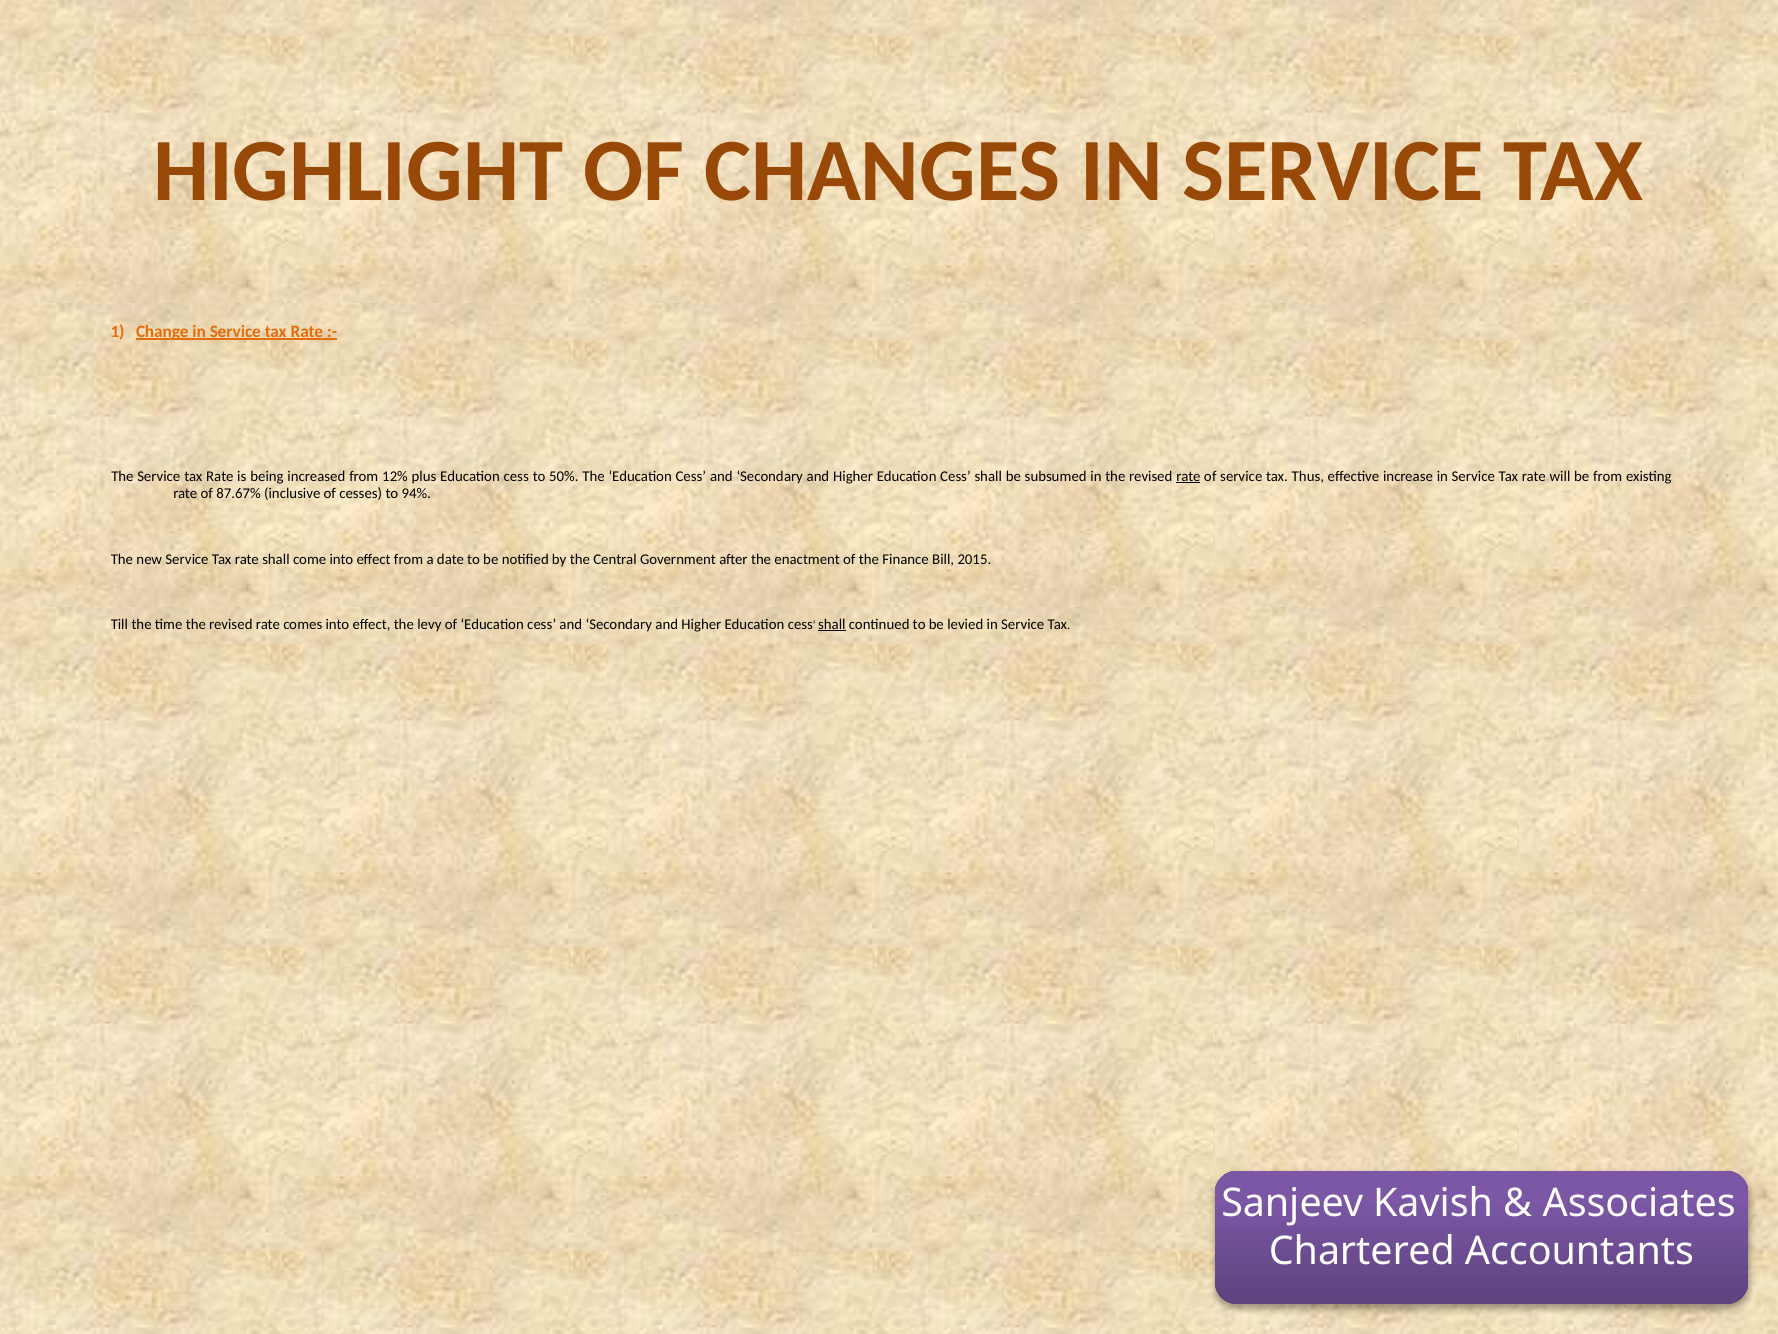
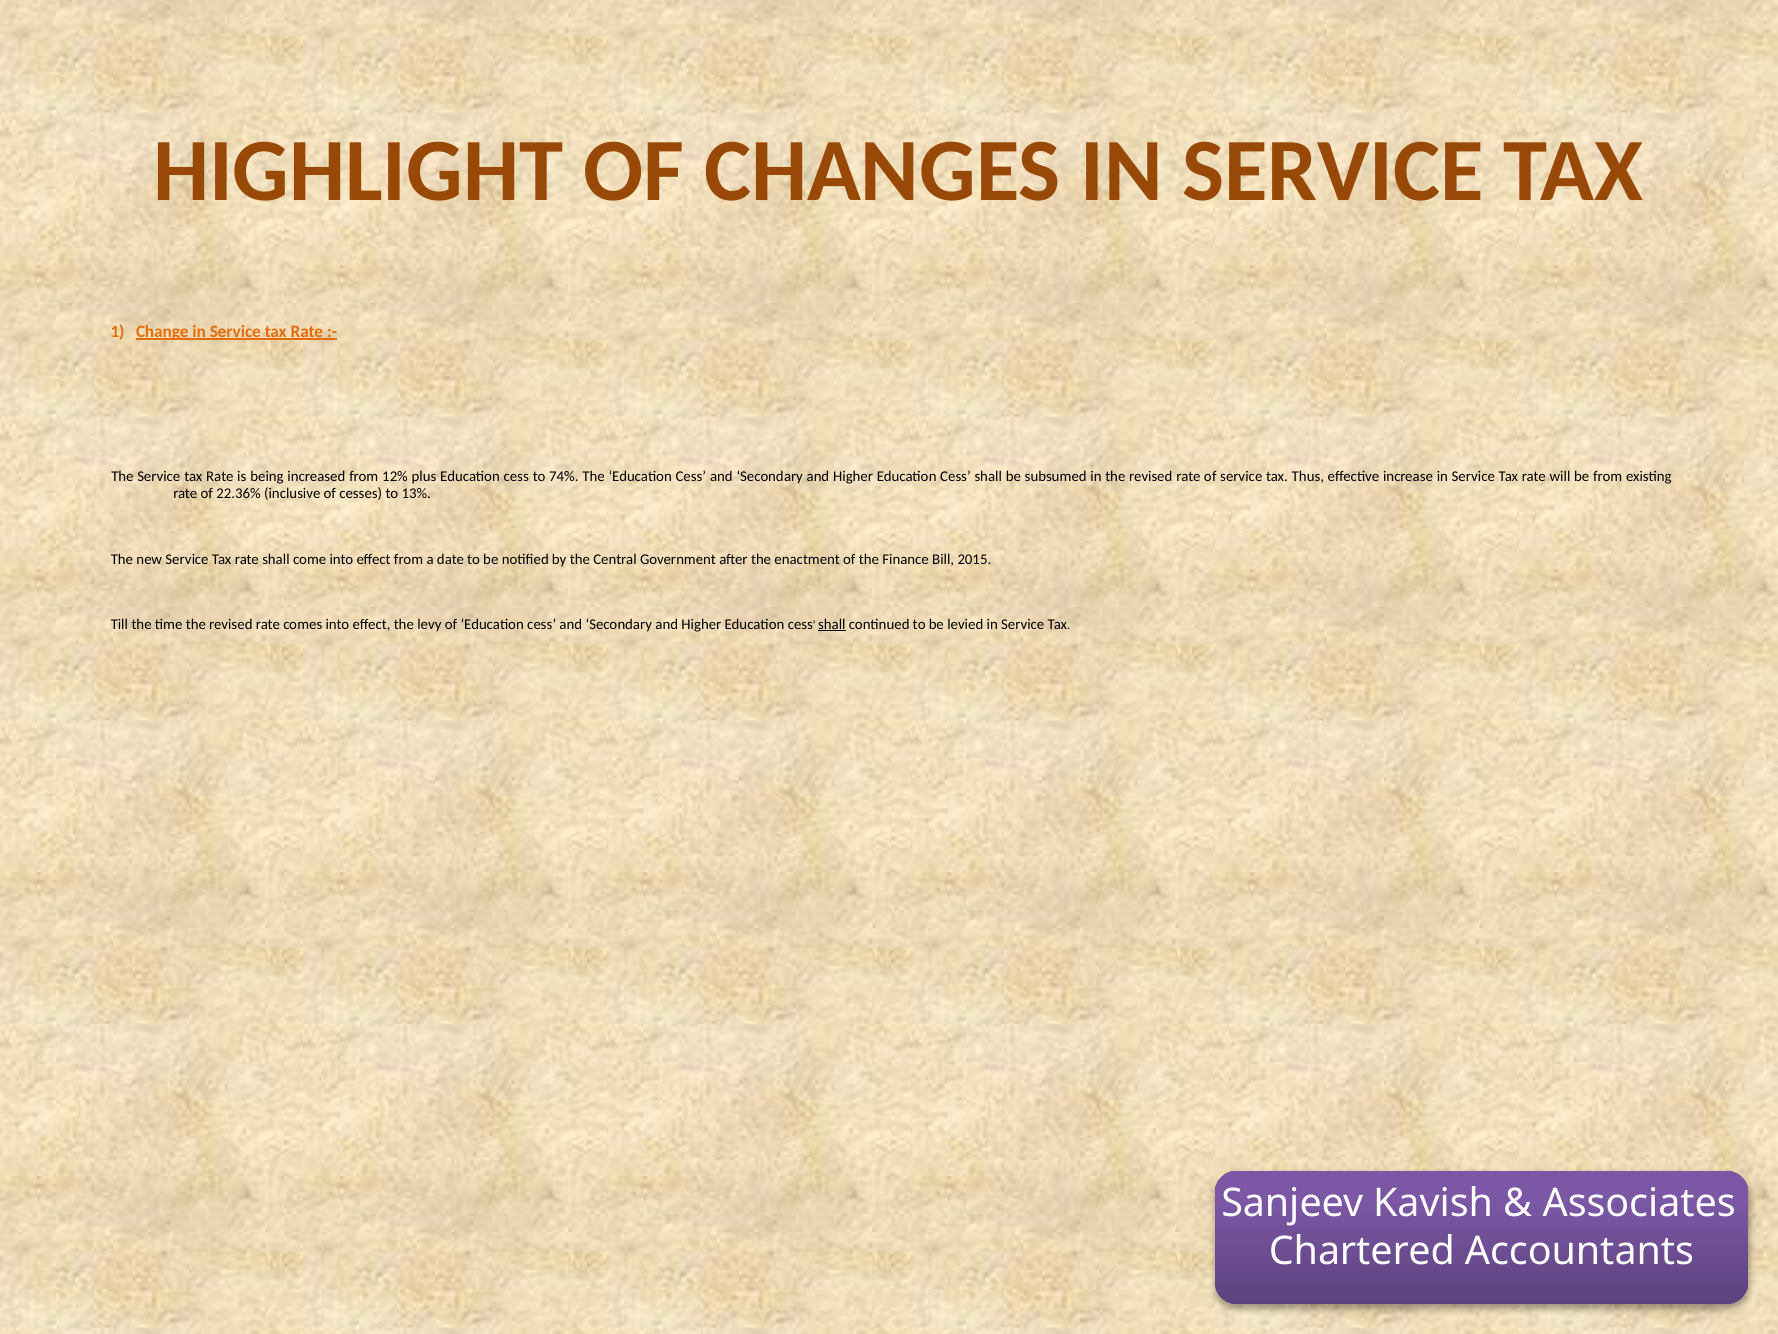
50%: 50% -> 74%
rate at (1188, 476) underline: present -> none
87.67%: 87.67% -> 22.36%
94%: 94% -> 13%
